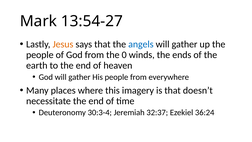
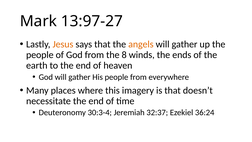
13:54-27: 13:54-27 -> 13:97-27
angels colour: blue -> orange
0: 0 -> 8
